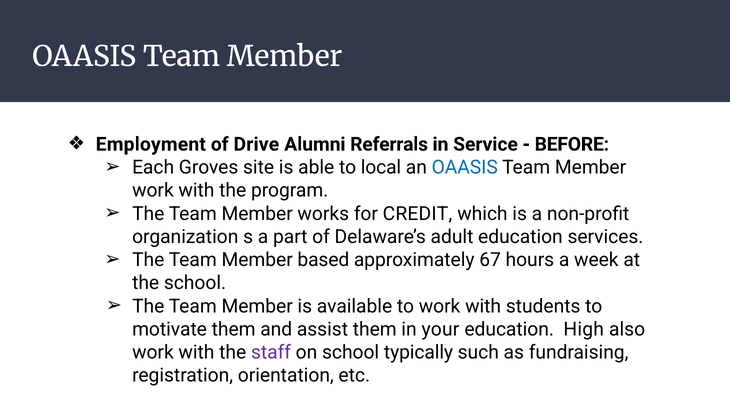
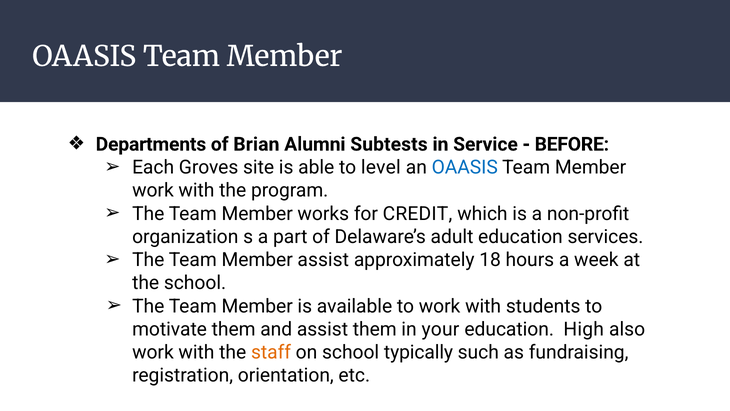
Employment: Employment -> Departments
Drive: Drive -> Brian
Referrals: Referrals -> Subtests
local: local -> level
Member based: based -> assist
67: 67 -> 18
staff colour: purple -> orange
